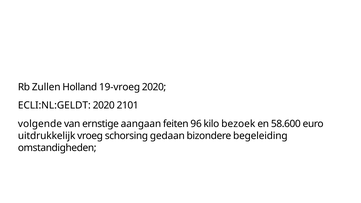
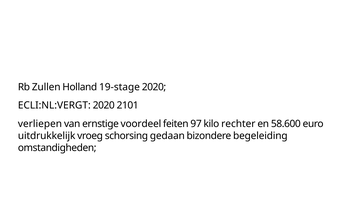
19-vroeg: 19-vroeg -> 19-stage
ECLI:NL:GELDT: ECLI:NL:GELDT -> ECLI:NL:VERGT
volgende: volgende -> verliepen
aangaan: aangaan -> voordeel
96: 96 -> 97
bezoek: bezoek -> rechter
